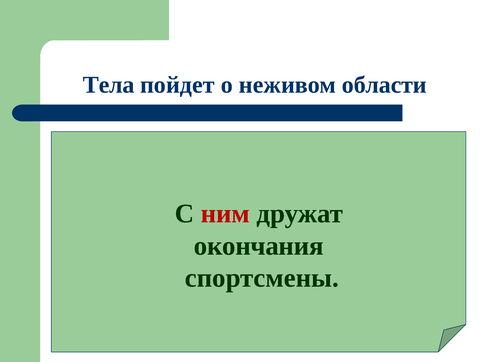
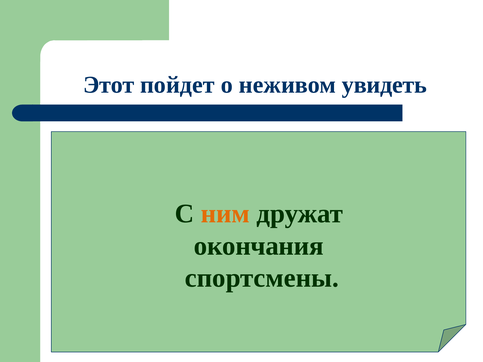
Тела: Тела -> Этот
области: области -> увидеть
ним colour: red -> orange
